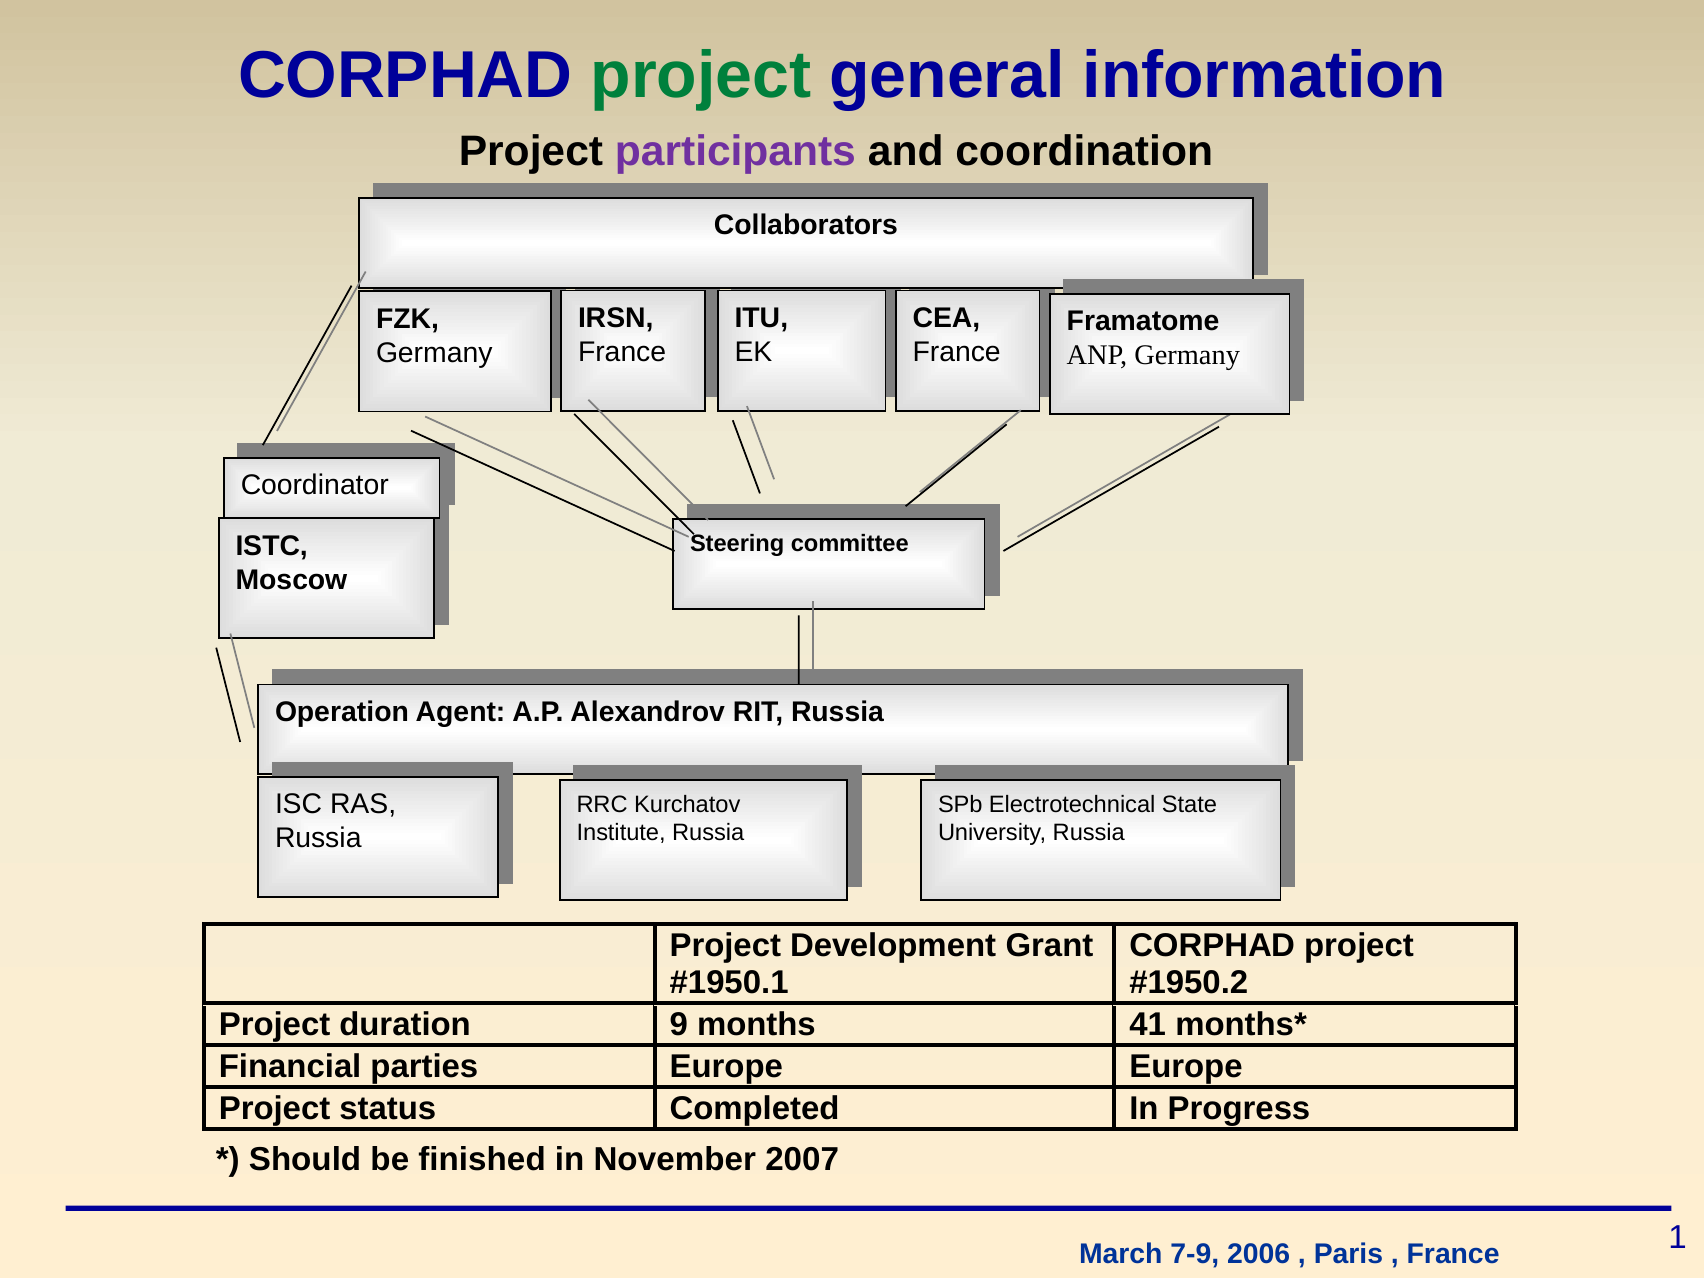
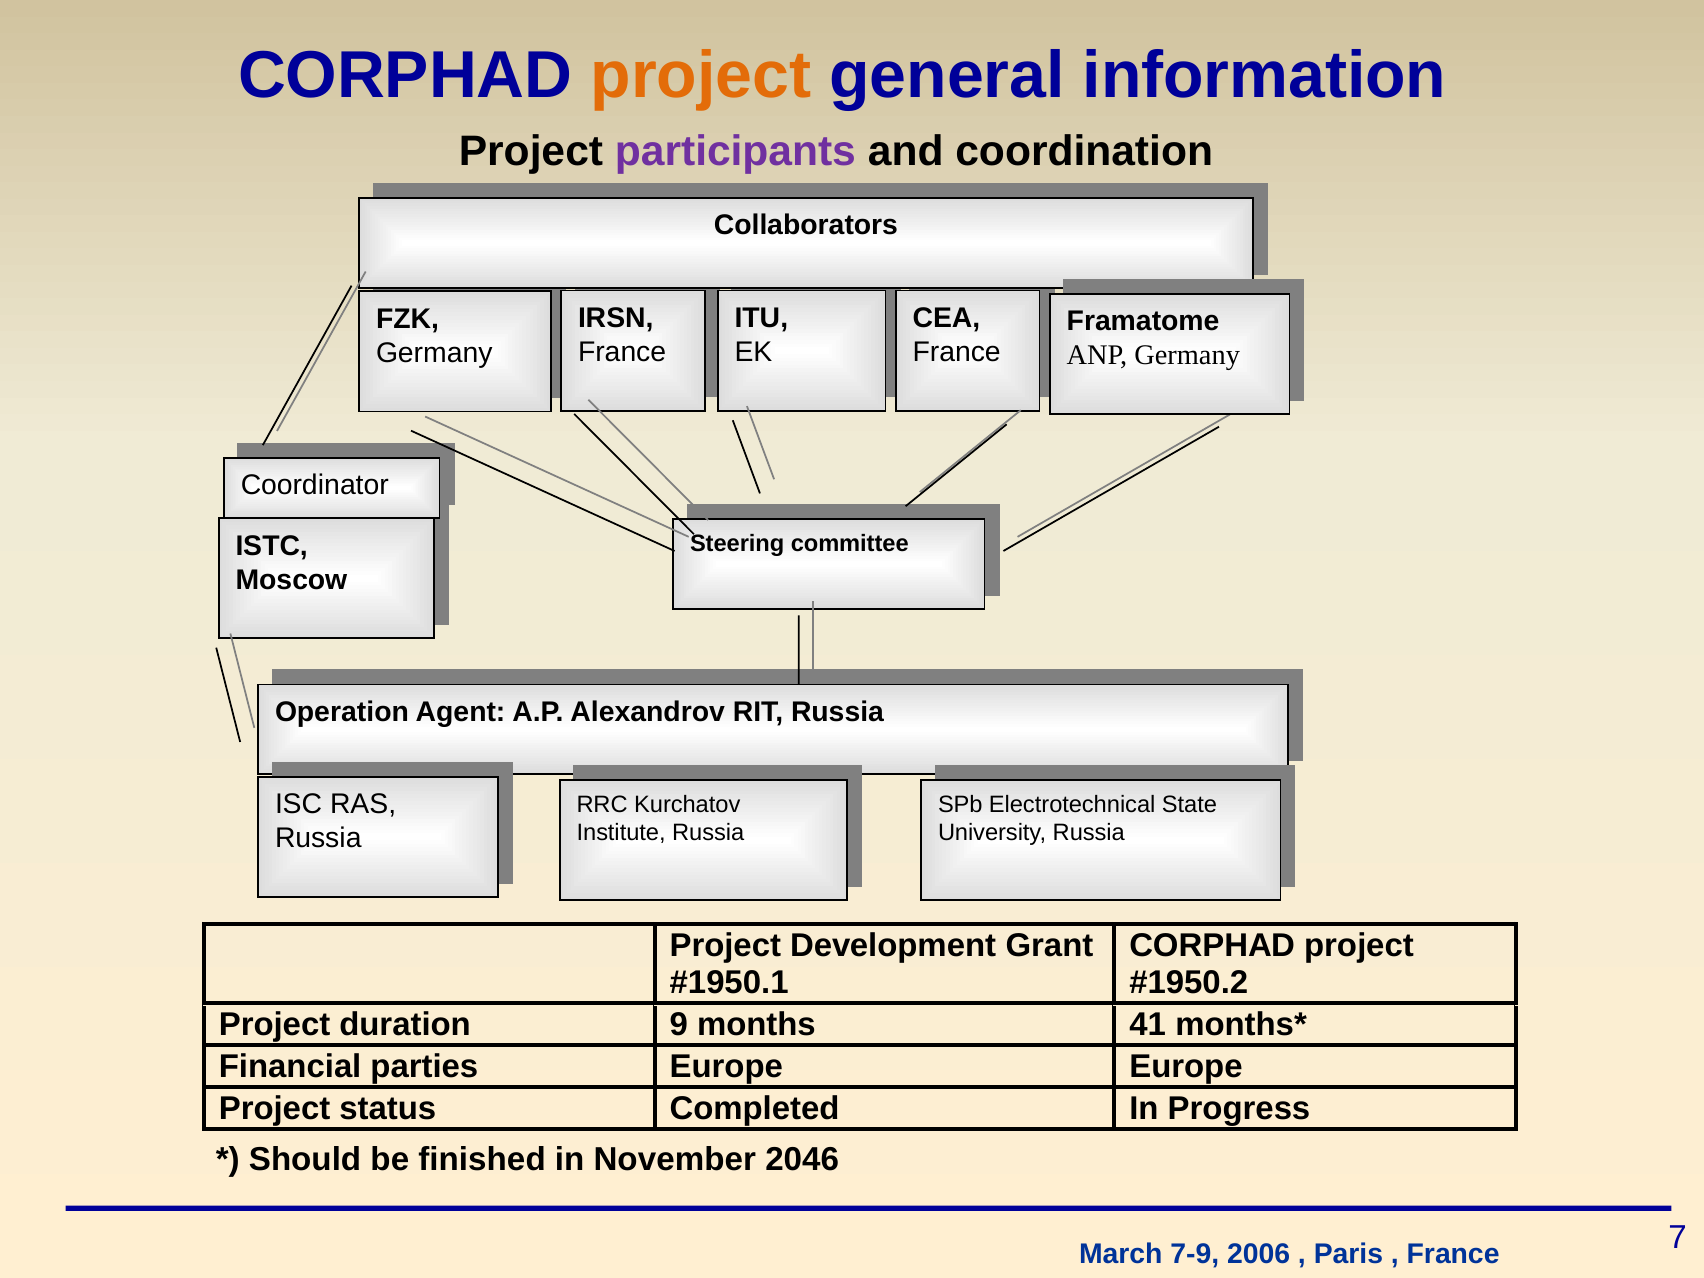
project at (701, 76) colour: green -> orange
2007: 2007 -> 2046
1: 1 -> 7
